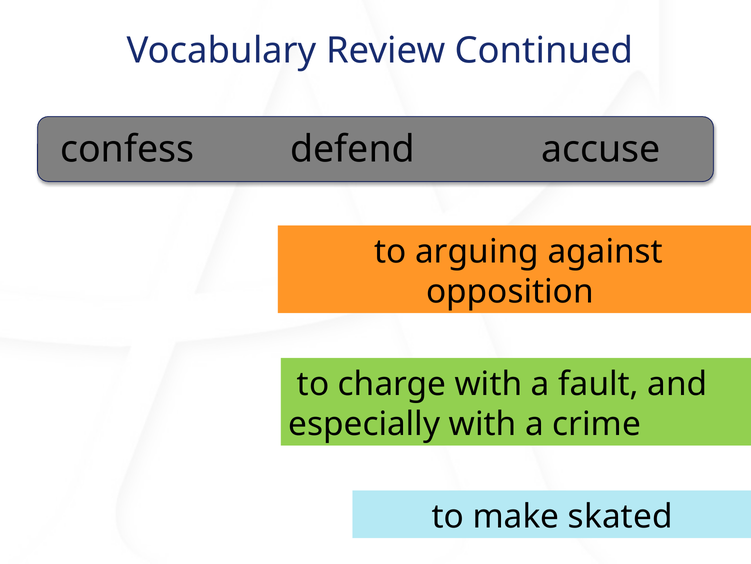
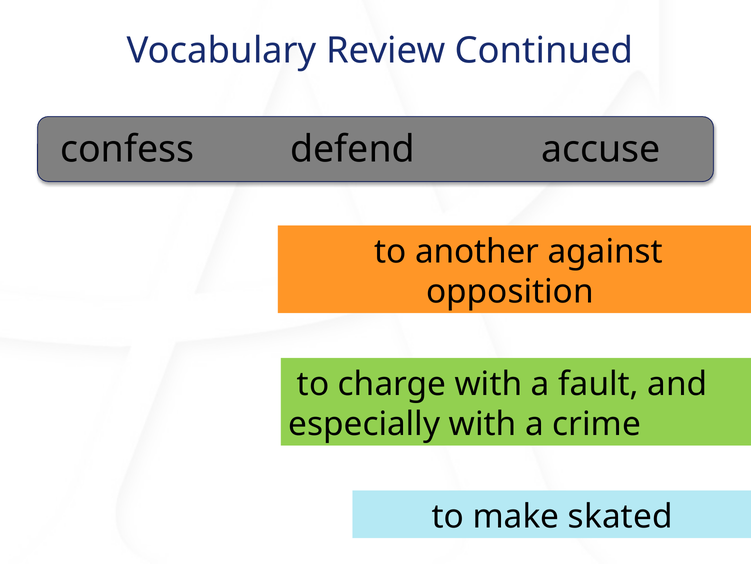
arguing: arguing -> another
